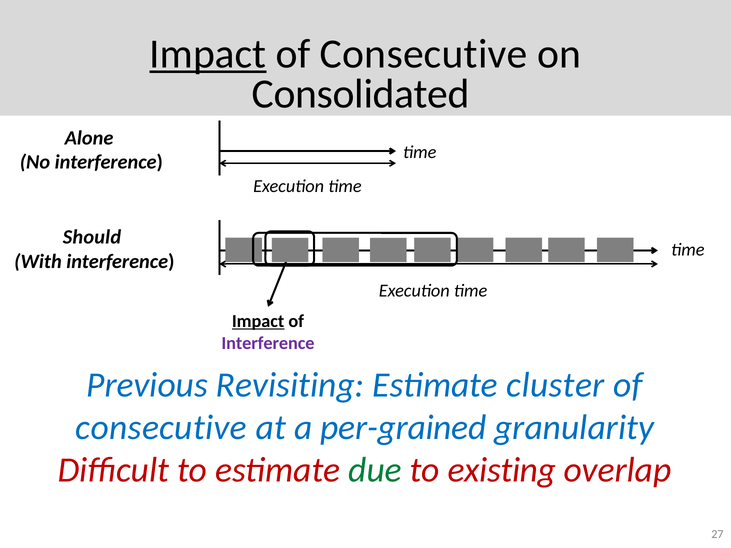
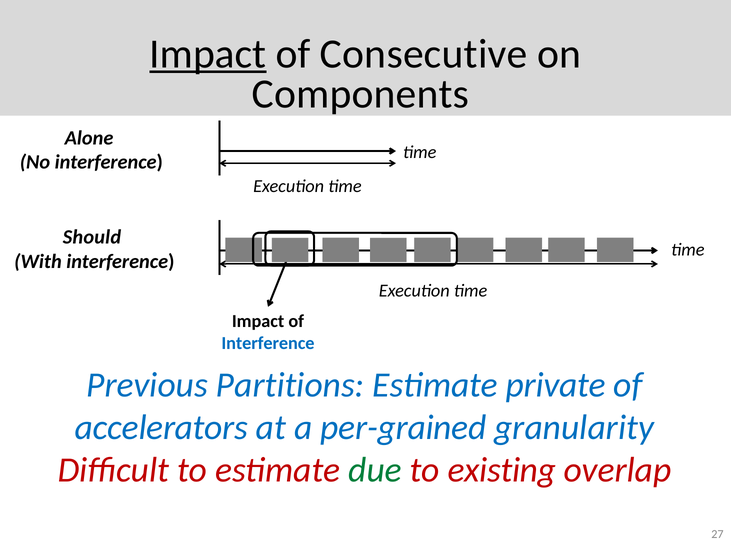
Consolidated: Consolidated -> Components
Impact at (258, 321) underline: present -> none
Interference at (268, 343) colour: purple -> blue
Revisiting: Revisiting -> Partitions
cluster: cluster -> private
consecutive at (161, 428): consecutive -> accelerators
